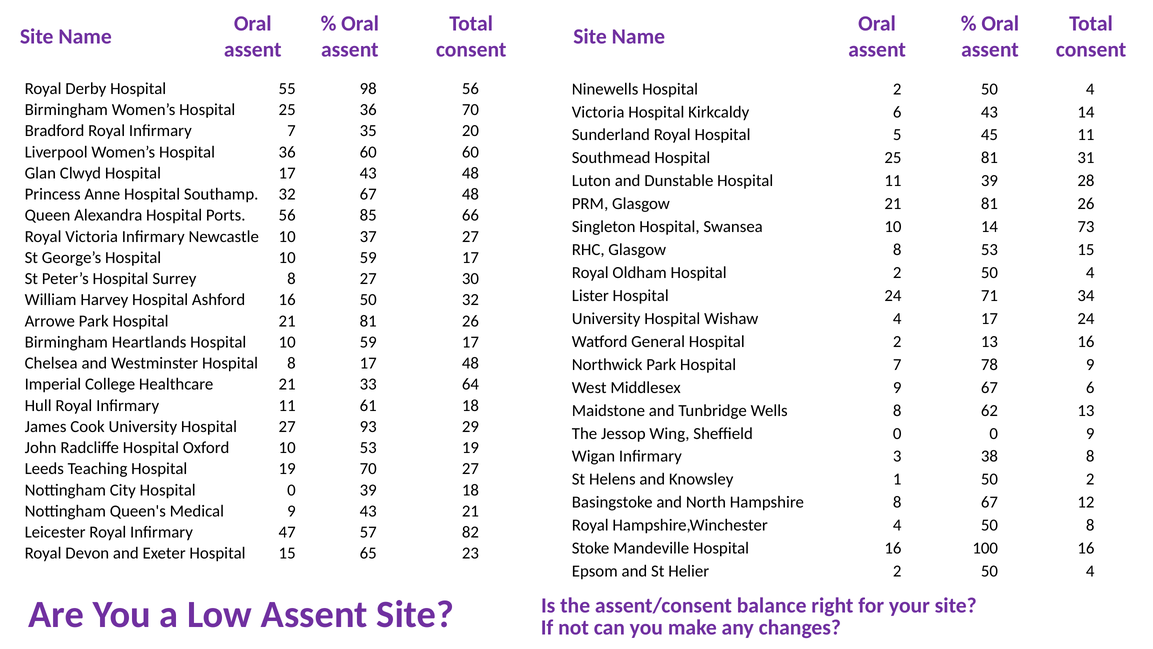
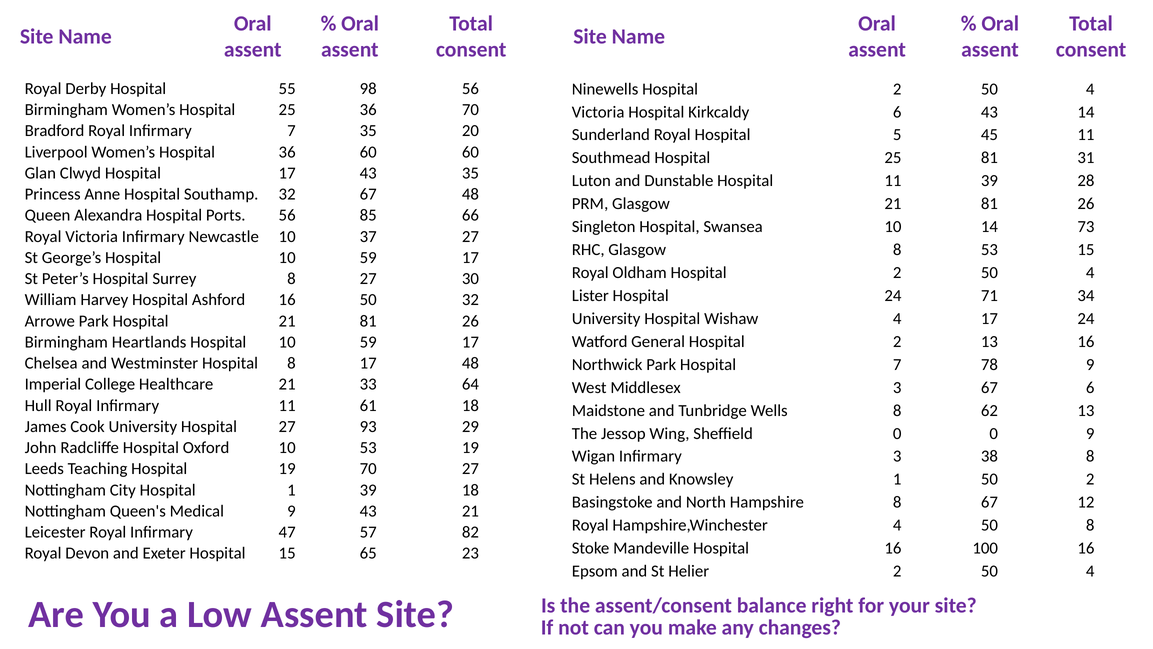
43 48: 48 -> 35
Middlesex 9: 9 -> 3
Hospital 0: 0 -> 1
